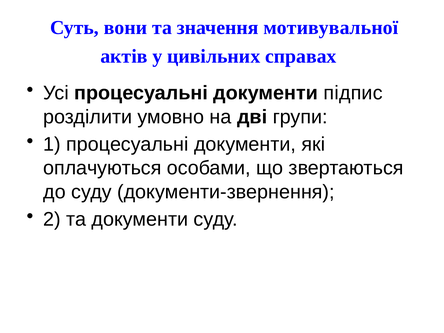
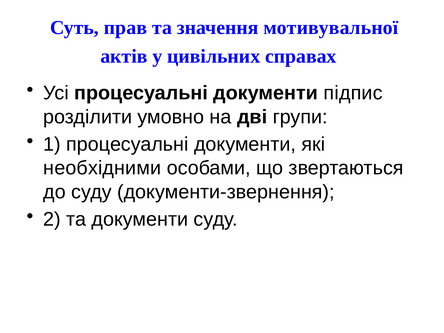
вони: вони -> прав
оплачуються: оплачуються -> необхідними
